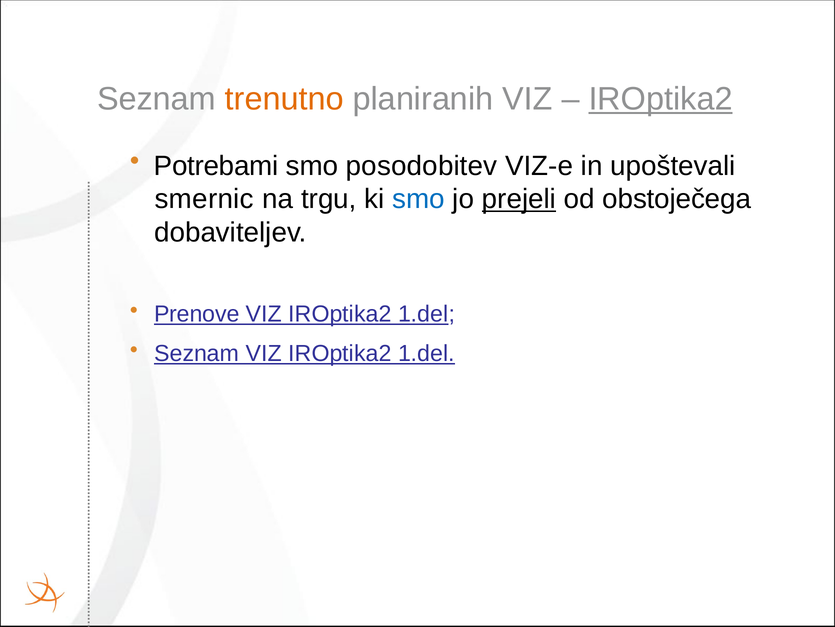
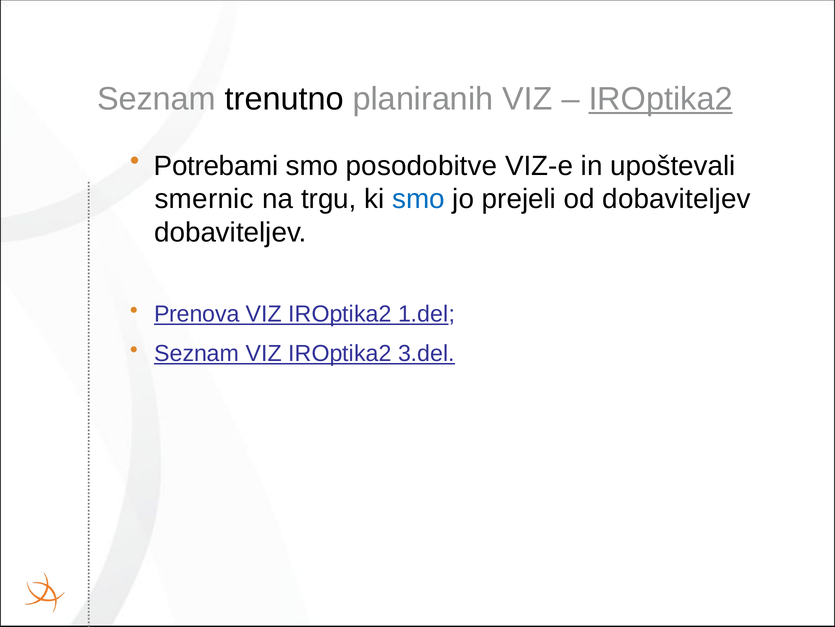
trenutno colour: orange -> black
posodobitev: posodobitev -> posodobitve
prejeli underline: present -> none
od obstoječega: obstoječega -> dobaviteljev
Prenove: Prenove -> Prenova
Seznam VIZ IROptika2 1.del: 1.del -> 3.del
